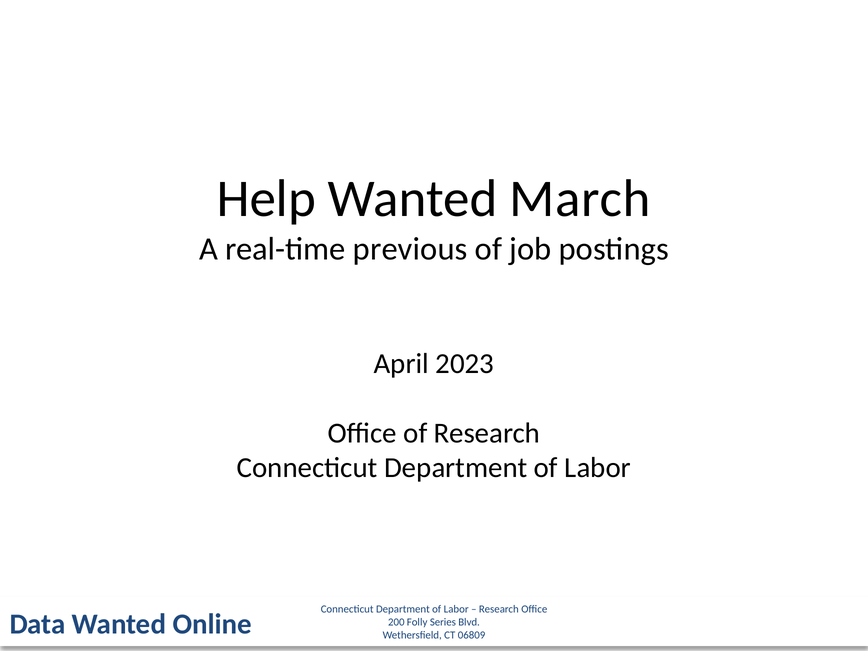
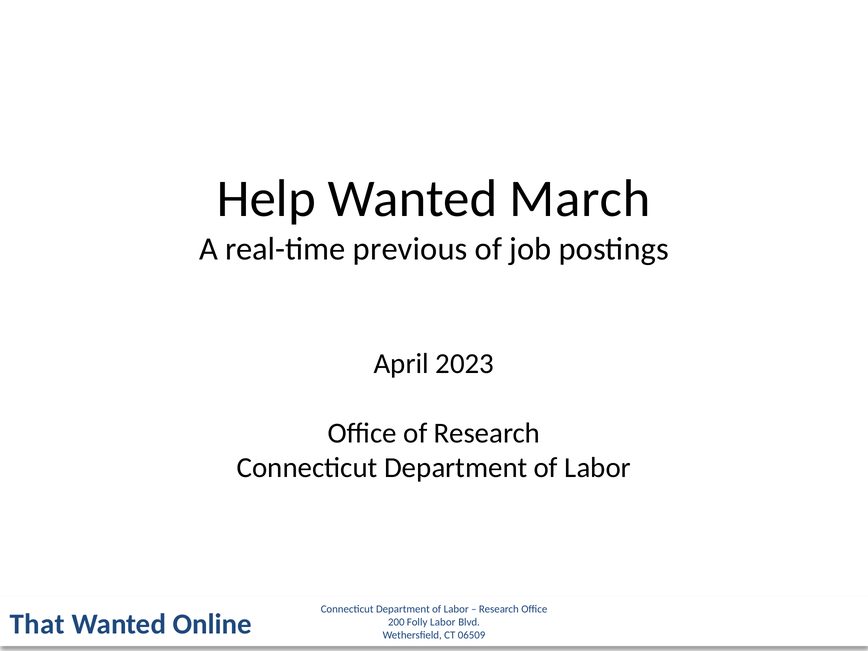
Data: Data -> That
Folly Series: Series -> Labor
06809: 06809 -> 06509
